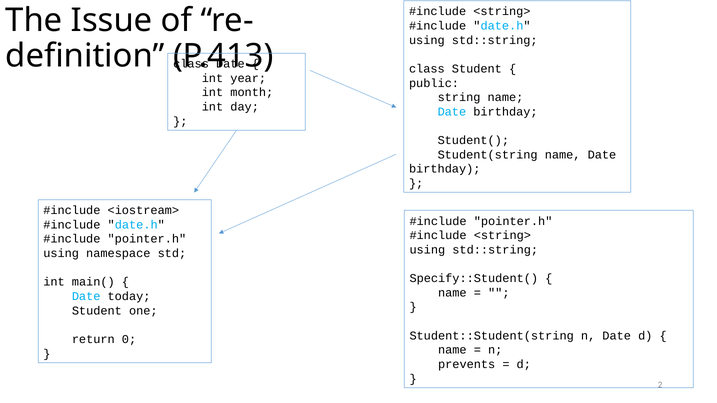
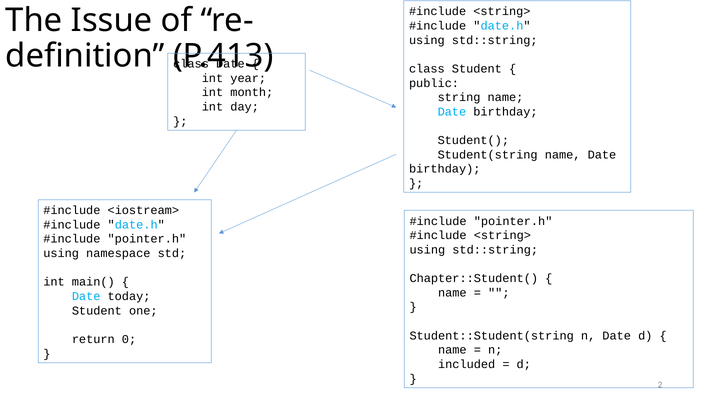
Specify::Student(: Specify::Student( -> Chapter::Student(
prevents: prevents -> included
